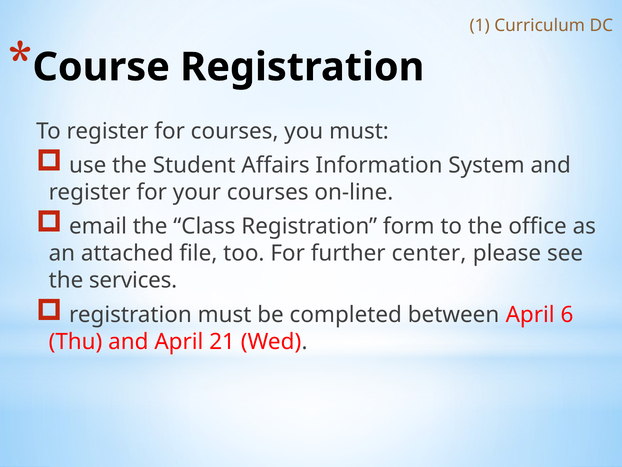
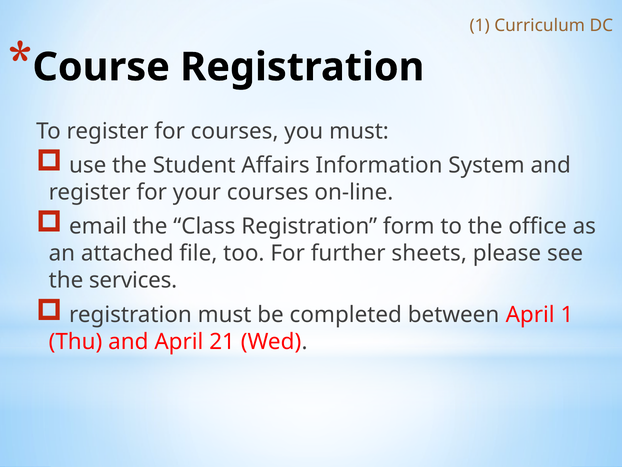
center: center -> sheets
April 6: 6 -> 1
